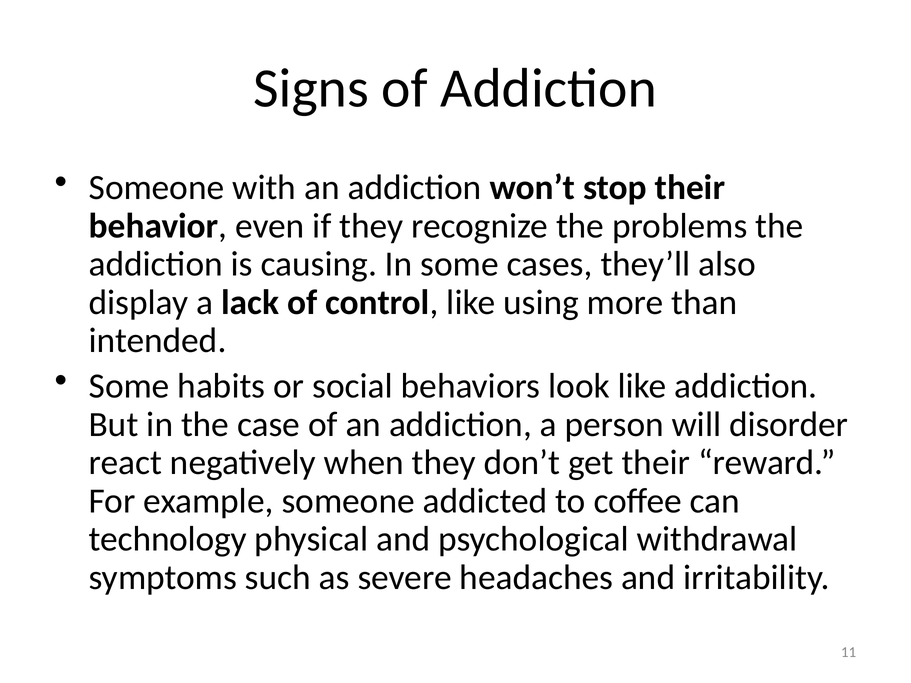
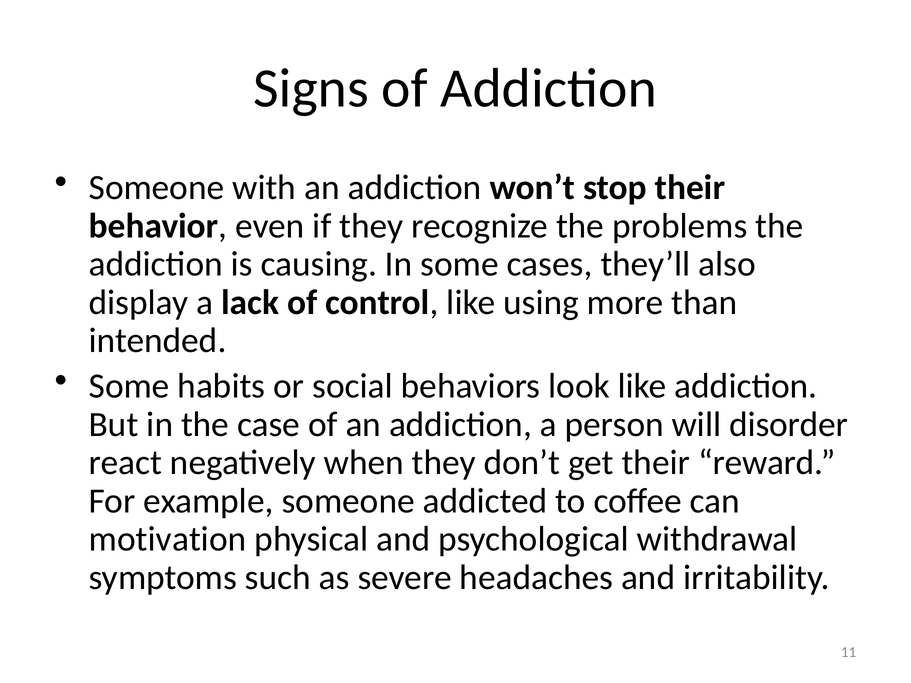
technology: technology -> motivation
